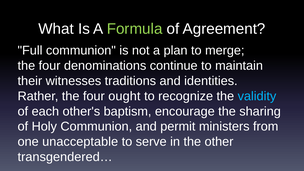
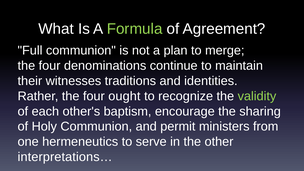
validity colour: light blue -> light green
unacceptable: unacceptable -> hermeneutics
transgendered…: transgendered… -> interpretations…
